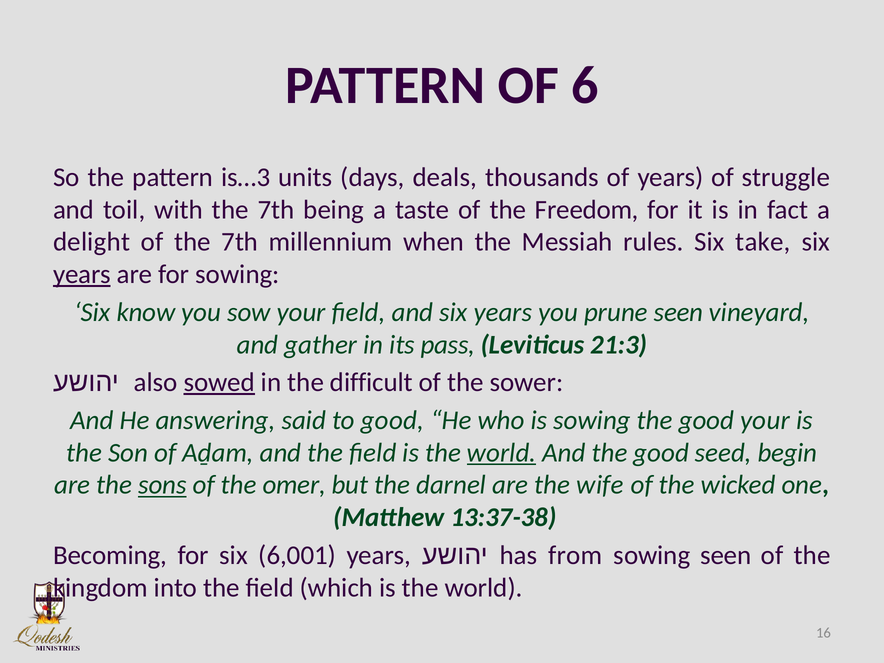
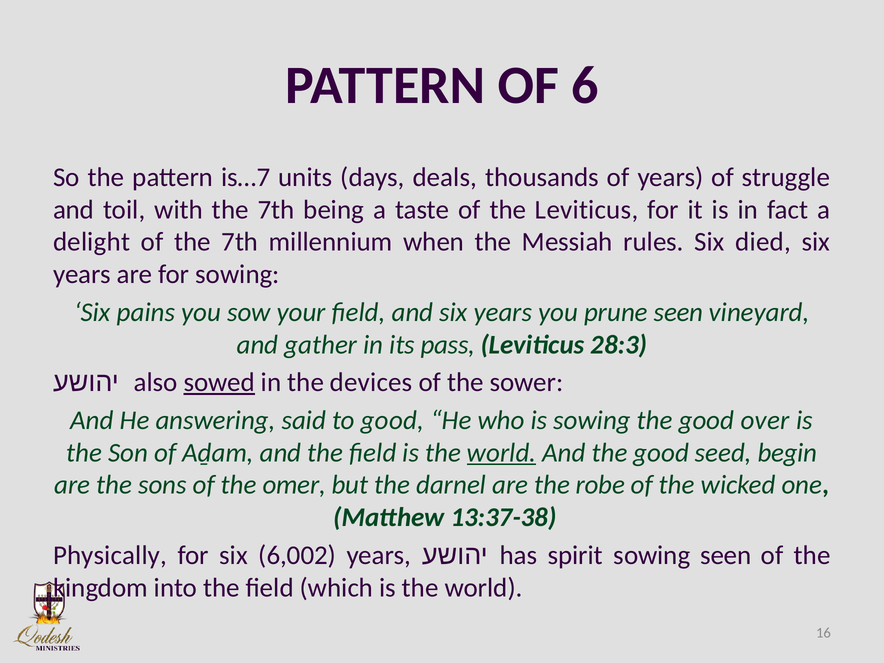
is…3: is…3 -> is…7
the Freedom: Freedom -> Leviticus
take: take -> died
years at (82, 274) underline: present -> none
know: know -> pains
21:3: 21:3 -> 28:3
difficult: difficult -> devices
good your: your -> over
sons underline: present -> none
wife: wife -> robe
Becoming: Becoming -> Physically
6,001: 6,001 -> 6,002
from: from -> spirit
